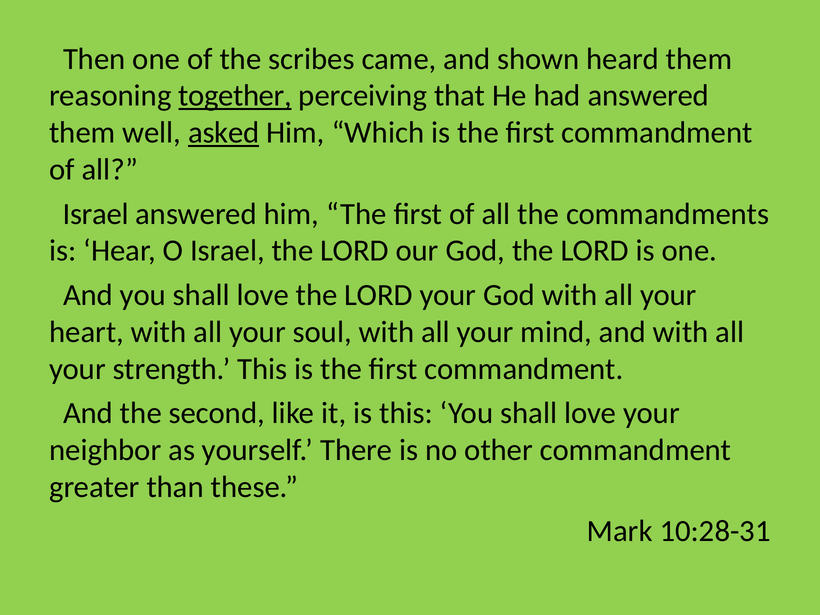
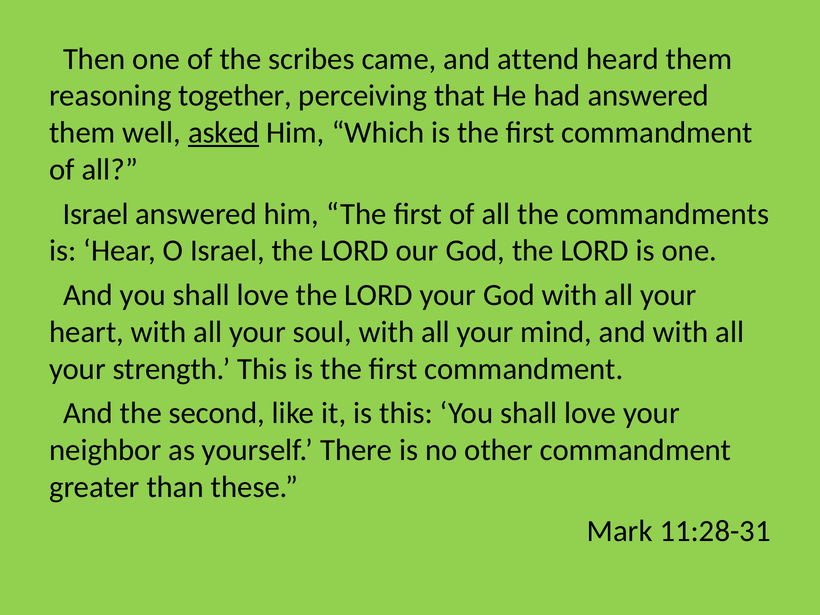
shown: shown -> attend
together underline: present -> none
10:28-31: 10:28-31 -> 11:28-31
